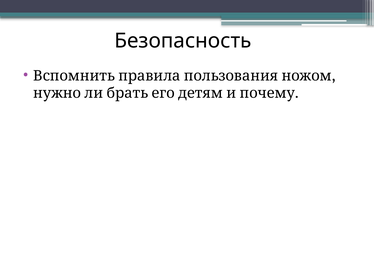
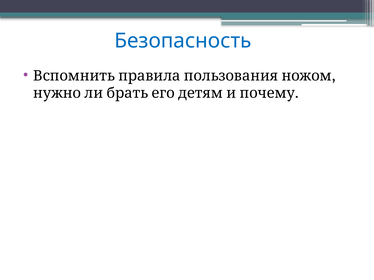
Безопасность colour: black -> blue
